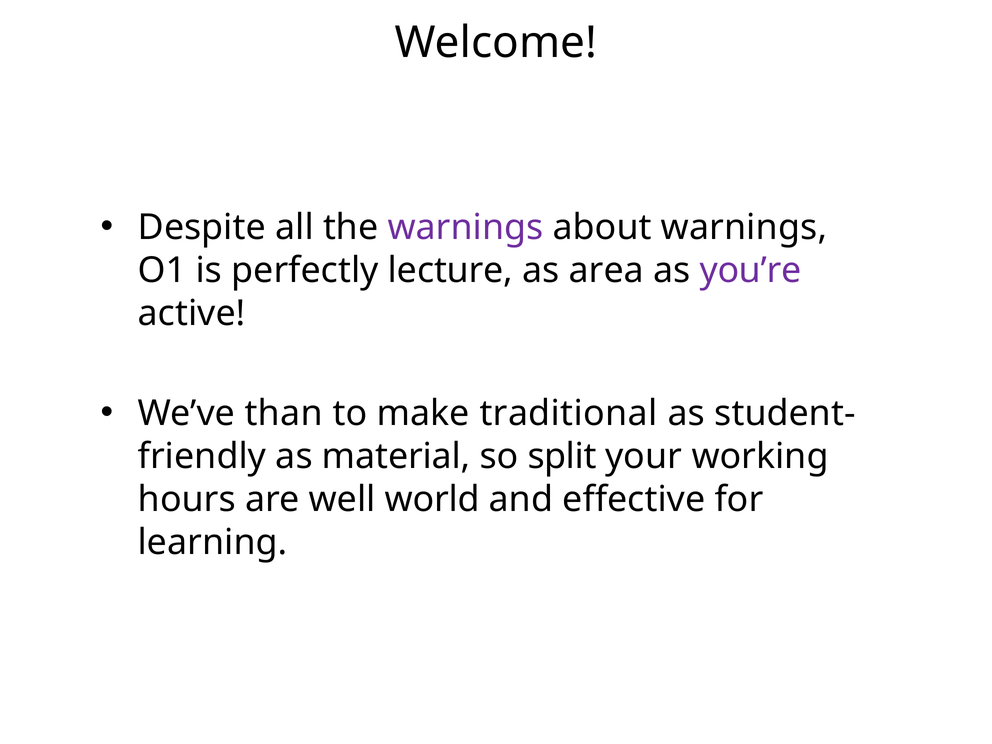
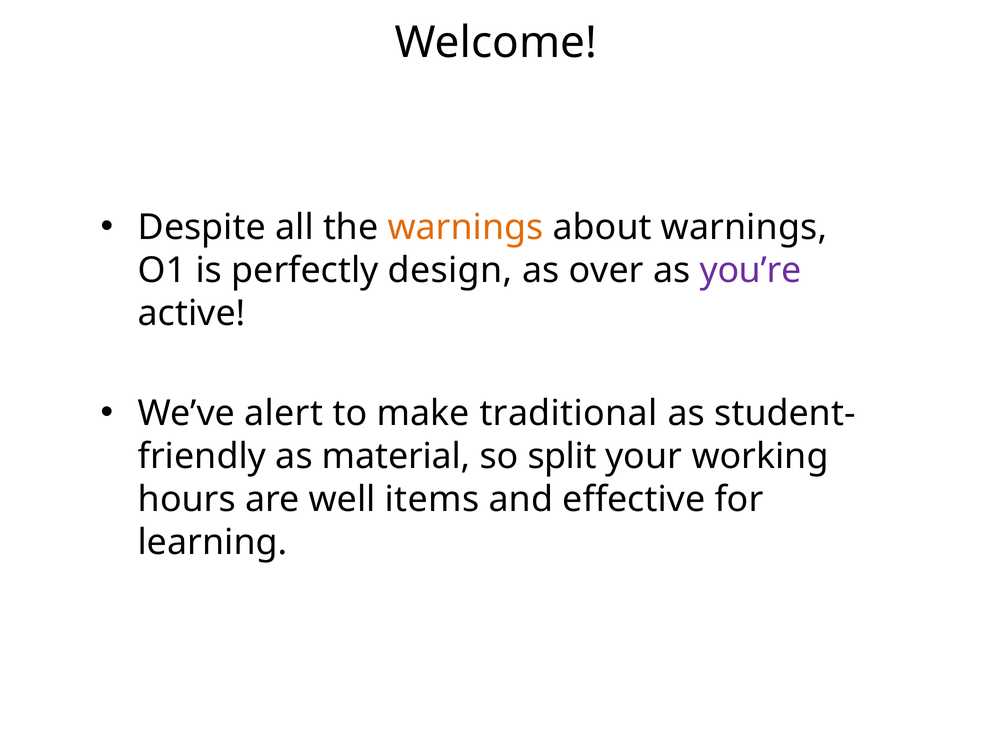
warnings at (466, 227) colour: purple -> orange
lecture: lecture -> design
area: area -> over
than: than -> alert
world: world -> items
